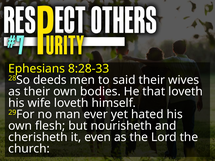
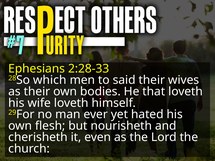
8:28-33: 8:28-33 -> 2:28-33
deeds: deeds -> which
